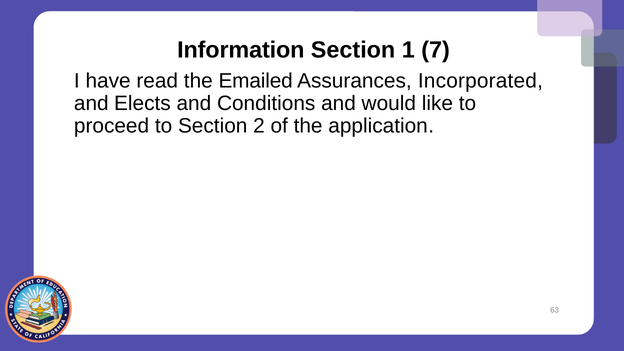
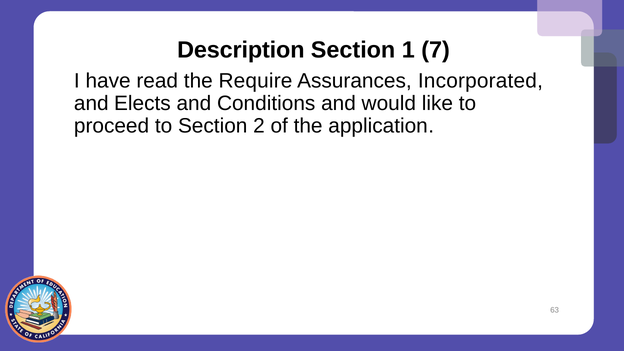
Information: Information -> Description
Emailed: Emailed -> Require
